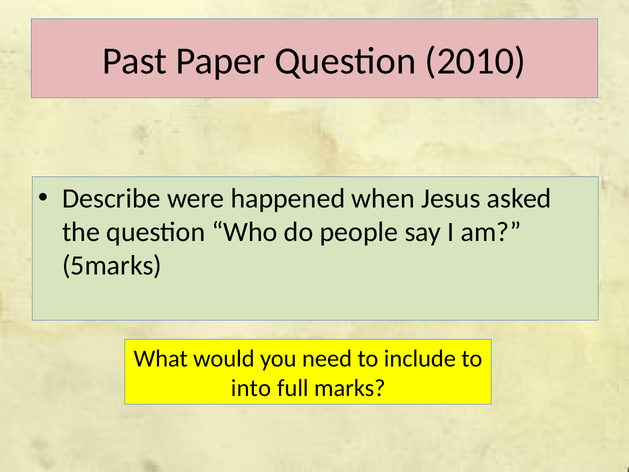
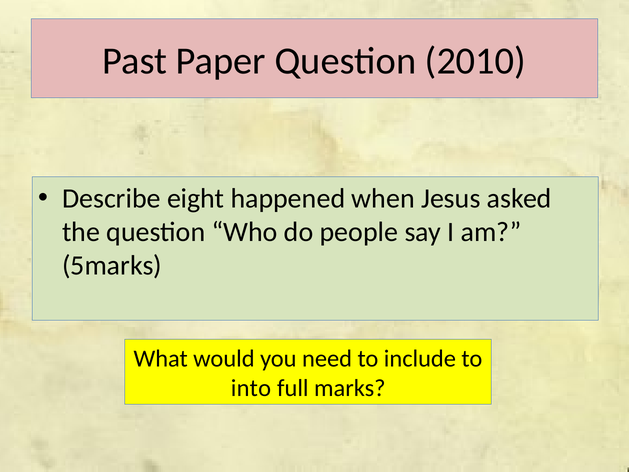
were: were -> eight
